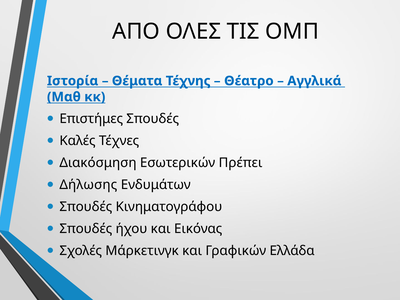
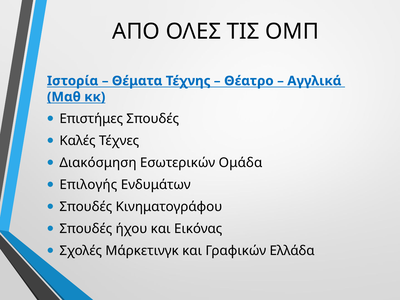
Πρέπει: Πρέπει -> Ομάδα
Δήλωσης: Δήλωσης -> Επιλογής
